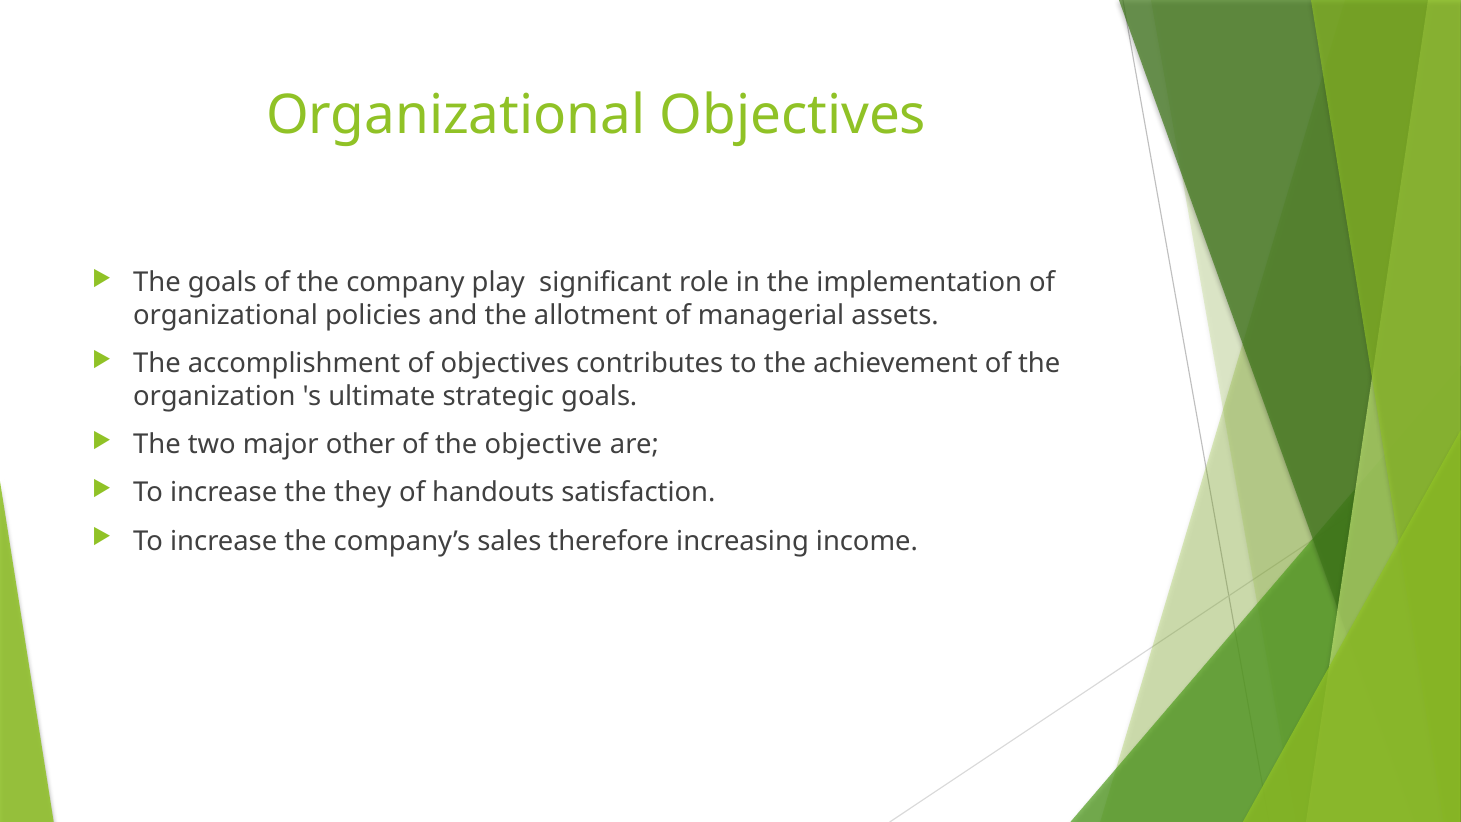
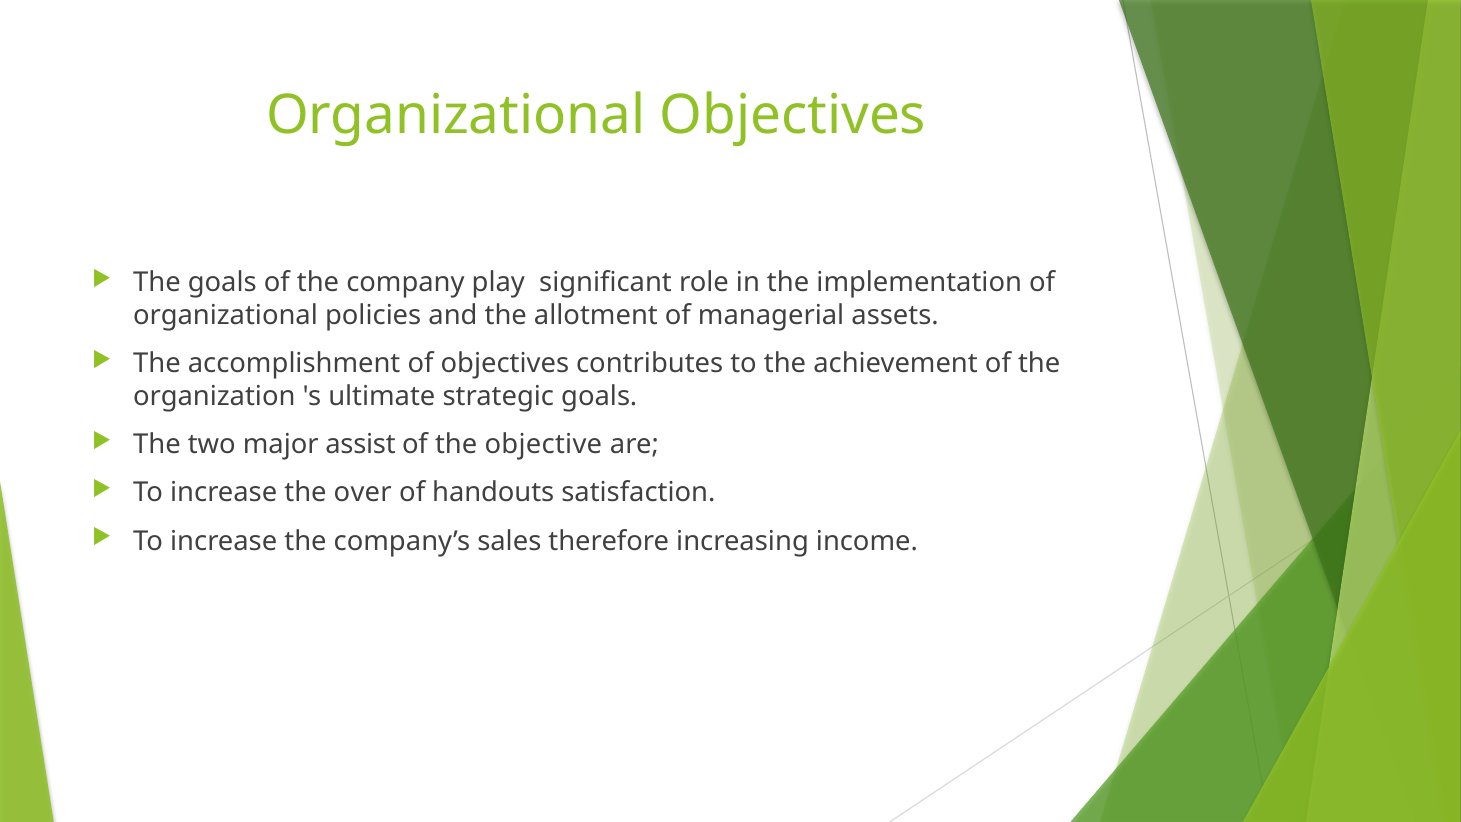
other: other -> assist
they: they -> over
